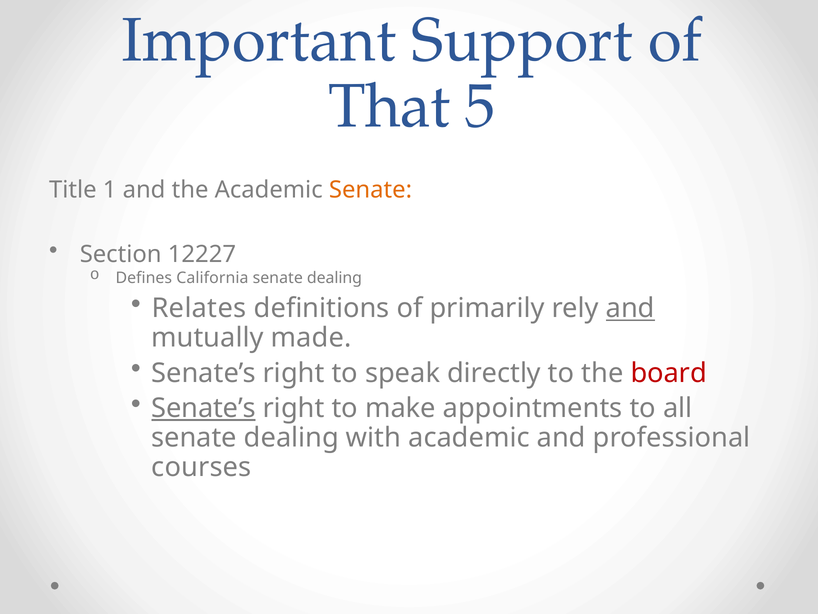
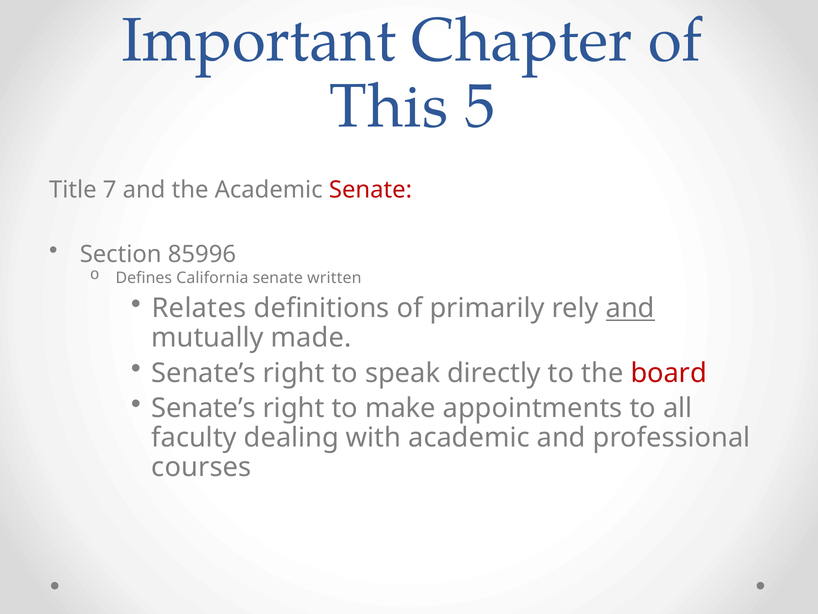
Support: Support -> Chapter
That: That -> This
1: 1 -> 7
Senate at (370, 190) colour: orange -> red
12227: 12227 -> 85996
dealing at (334, 278): dealing -> written
Senate’s at (204, 408) underline: present -> none
senate at (194, 437): senate -> faculty
